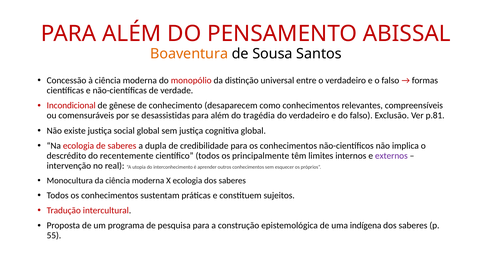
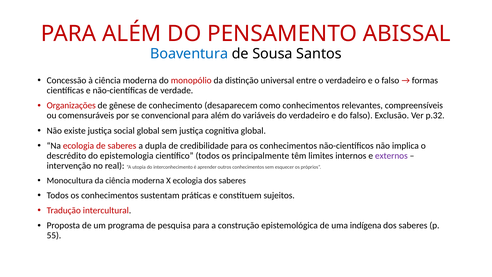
Boaventura colour: orange -> blue
Incondicional: Incondicional -> Organizações
desassistidas: desassistidas -> convencional
tragédia: tragédia -> variáveis
p.81: p.81 -> p.32
recentemente: recentemente -> epistemologia
